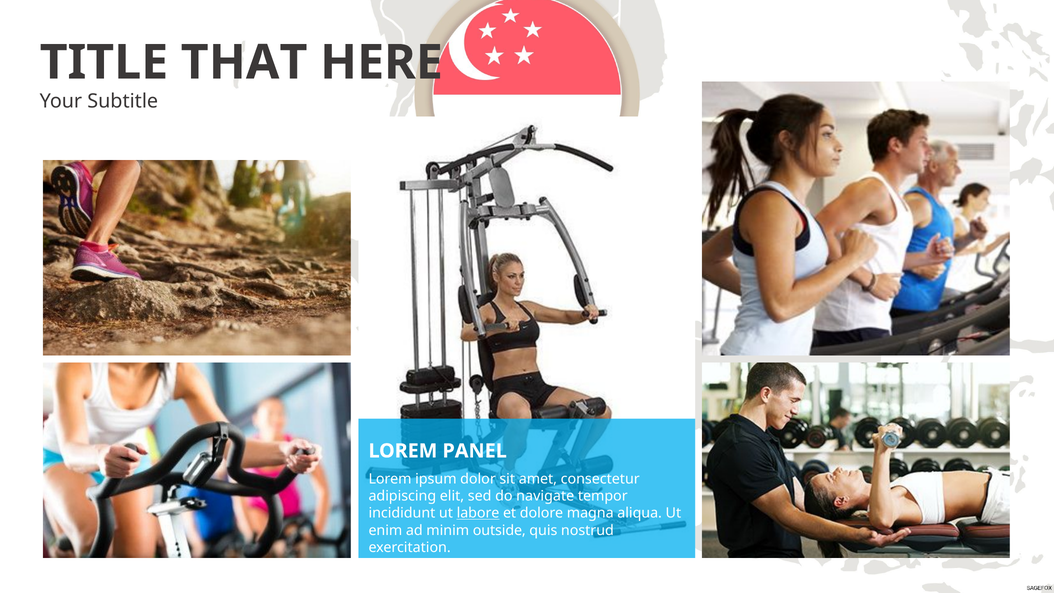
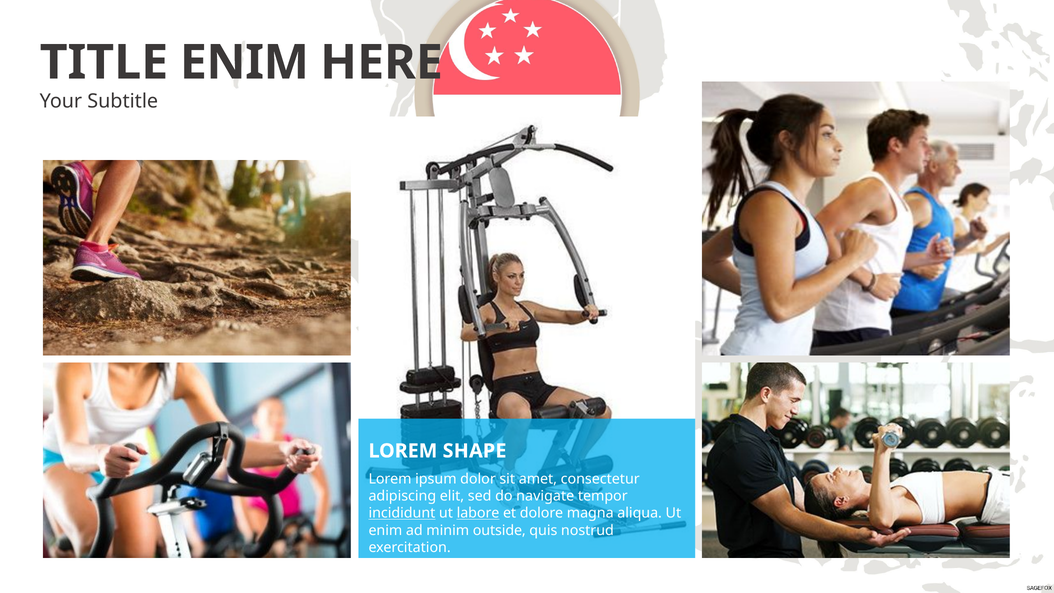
THAT at (244, 63): THAT -> ENIM
PANEL: PANEL -> SHAPE
incididunt underline: none -> present
